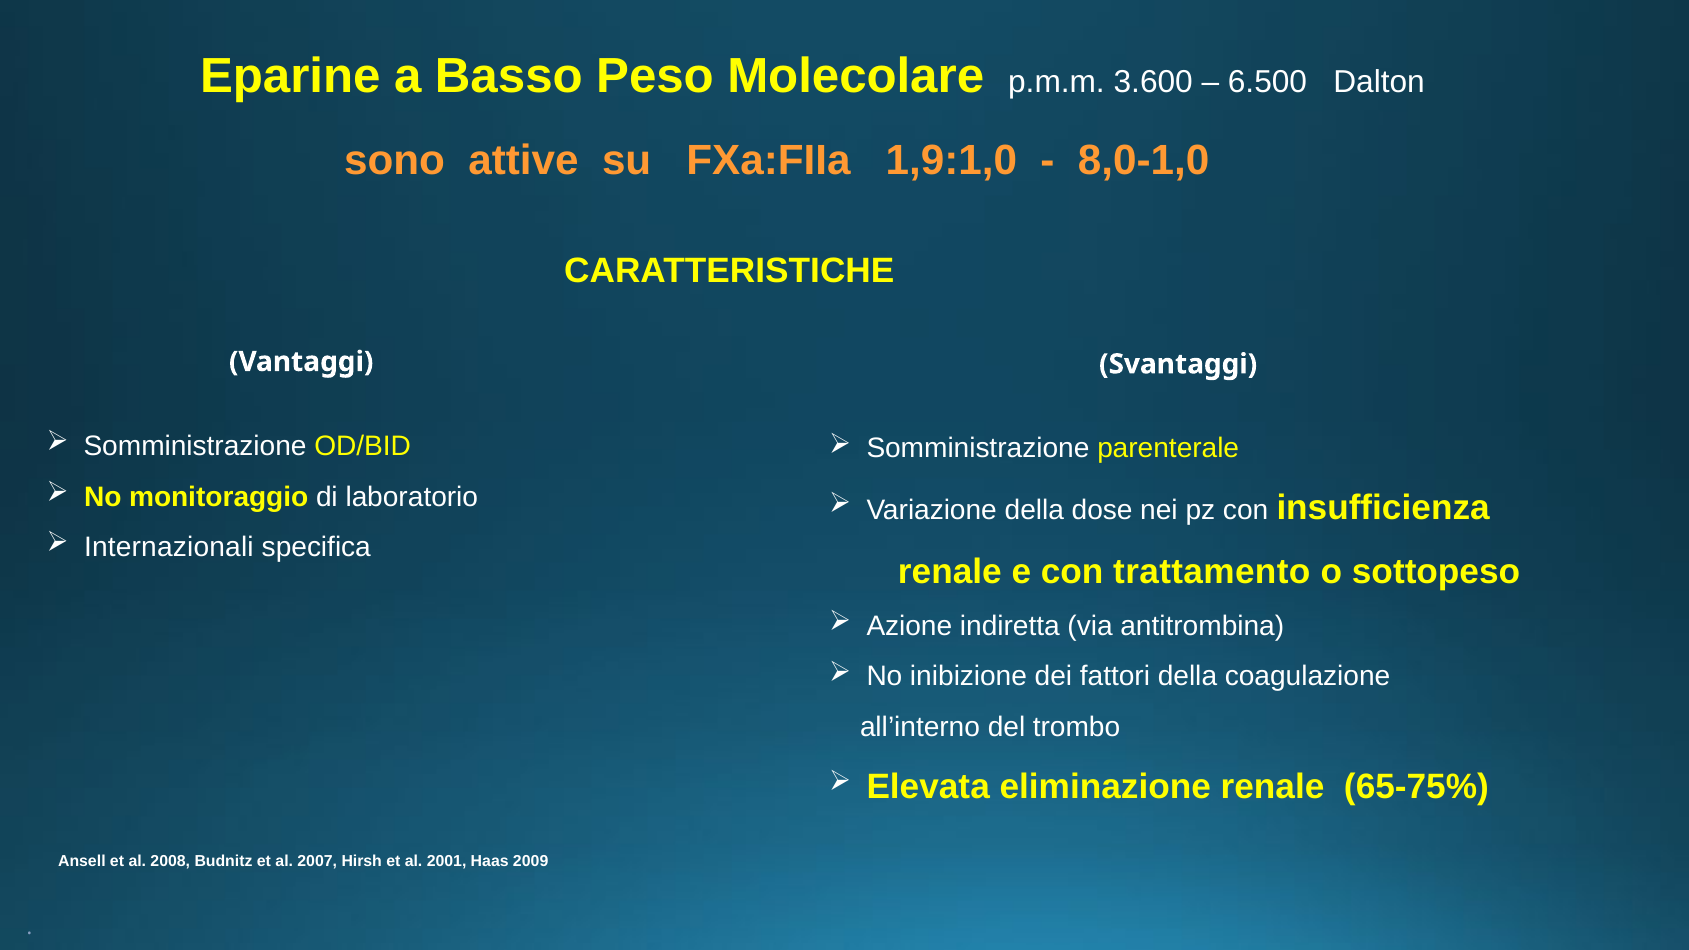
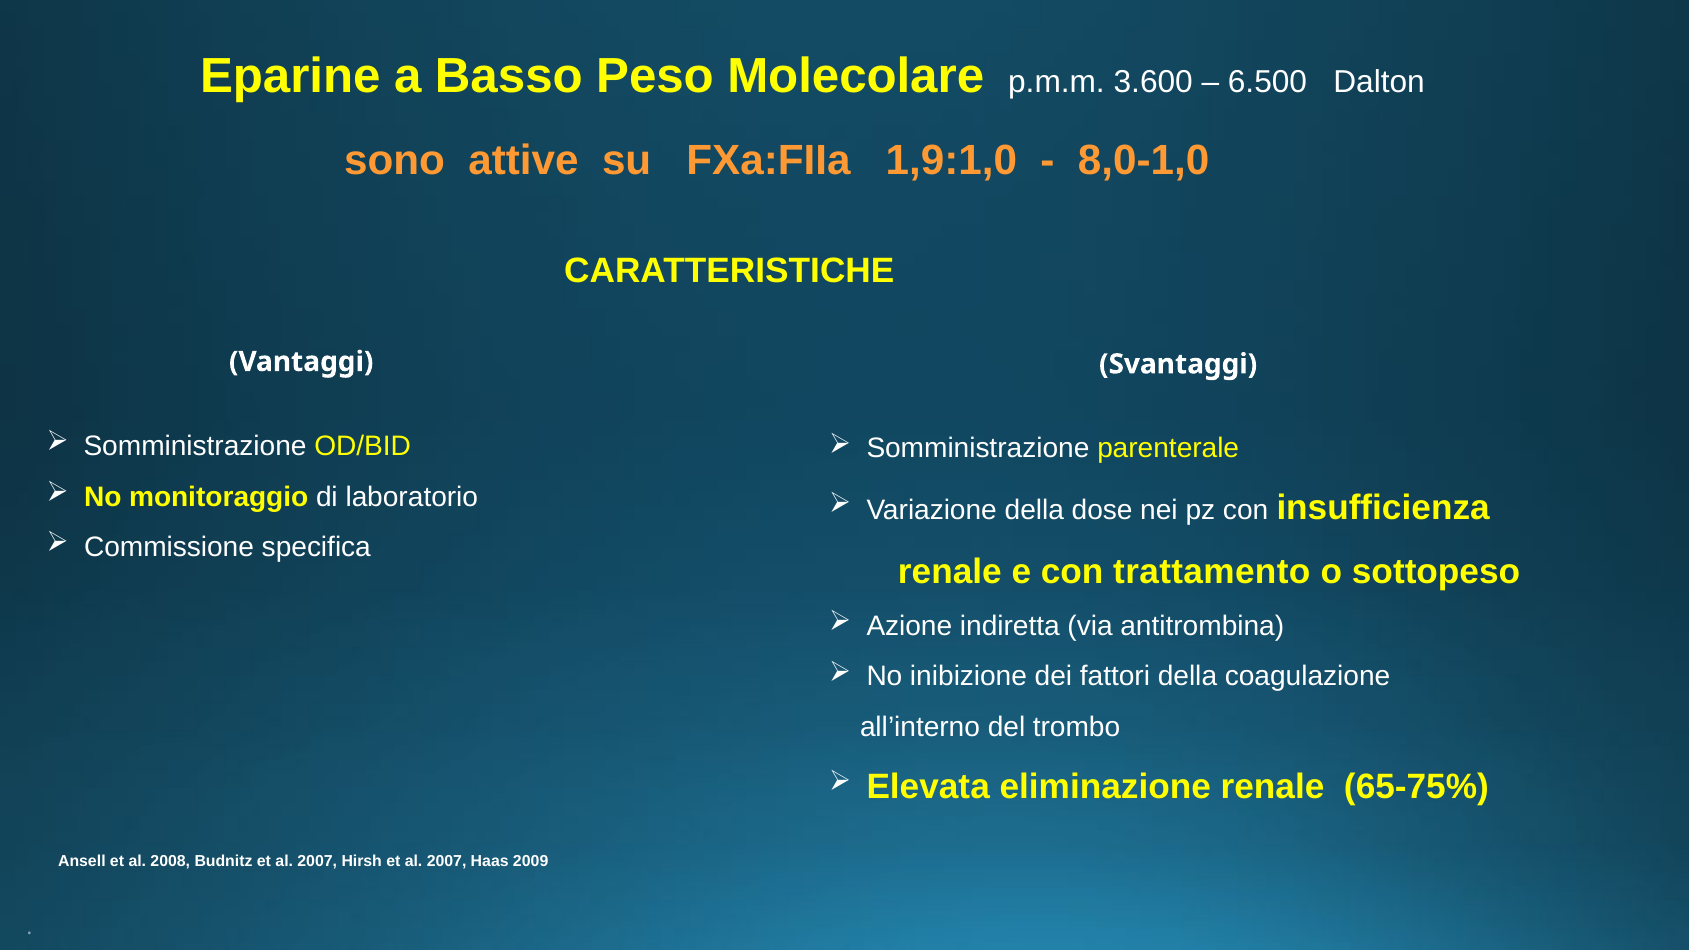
Internazionali: Internazionali -> Commissione
Hirsh et al 2001: 2001 -> 2007
